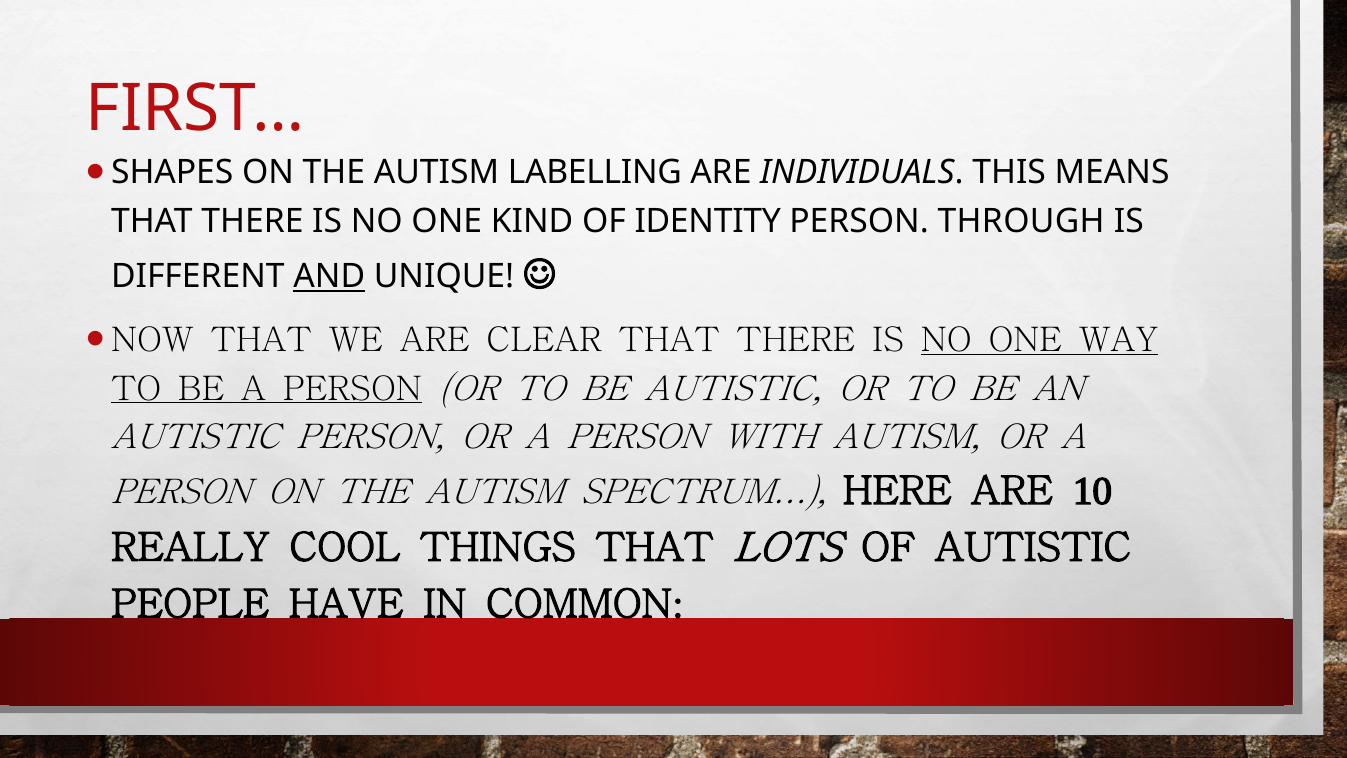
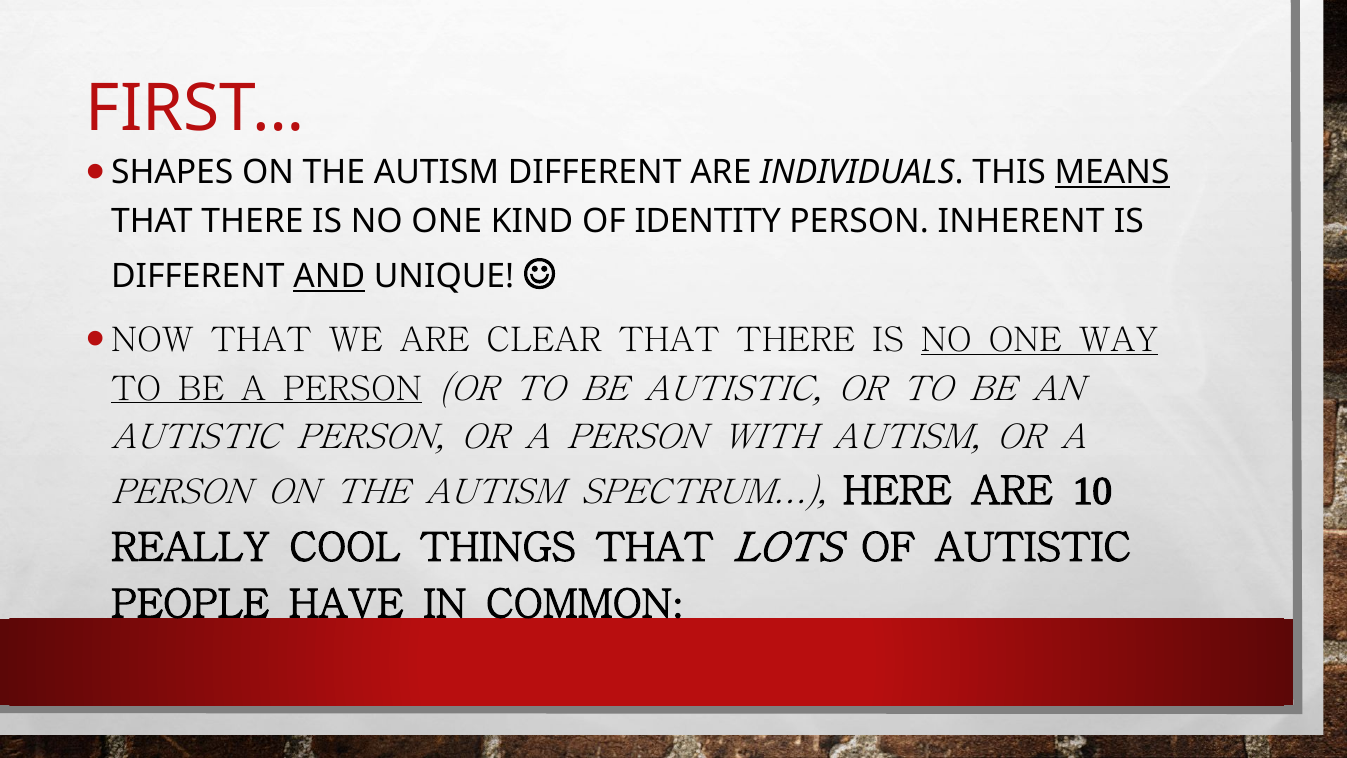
AUTISM LABELLING: LABELLING -> DIFFERENT
MEANS underline: none -> present
THROUGH: THROUGH -> INHERENT
